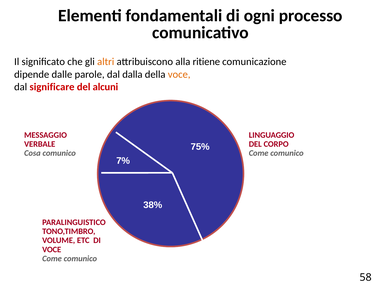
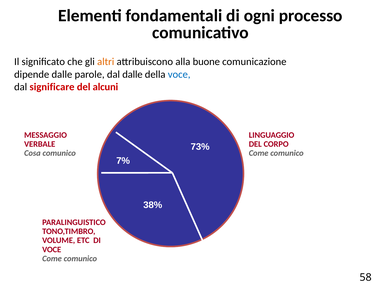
ritiene: ritiene -> buone
dal dalla: dalla -> dalle
voce at (179, 74) colour: orange -> blue
75%: 75% -> 73%
